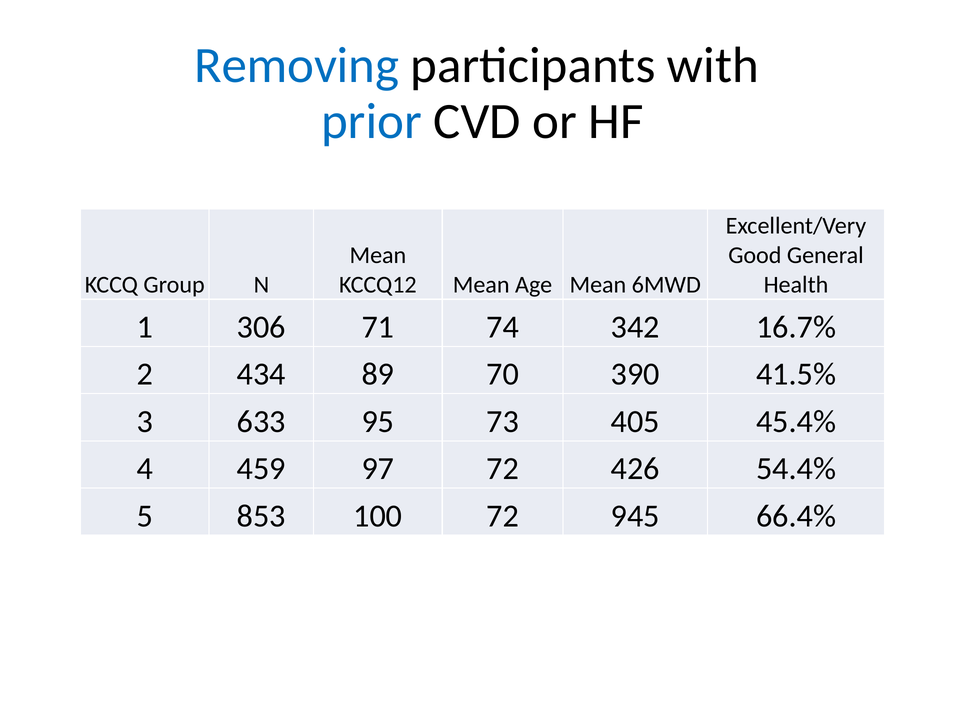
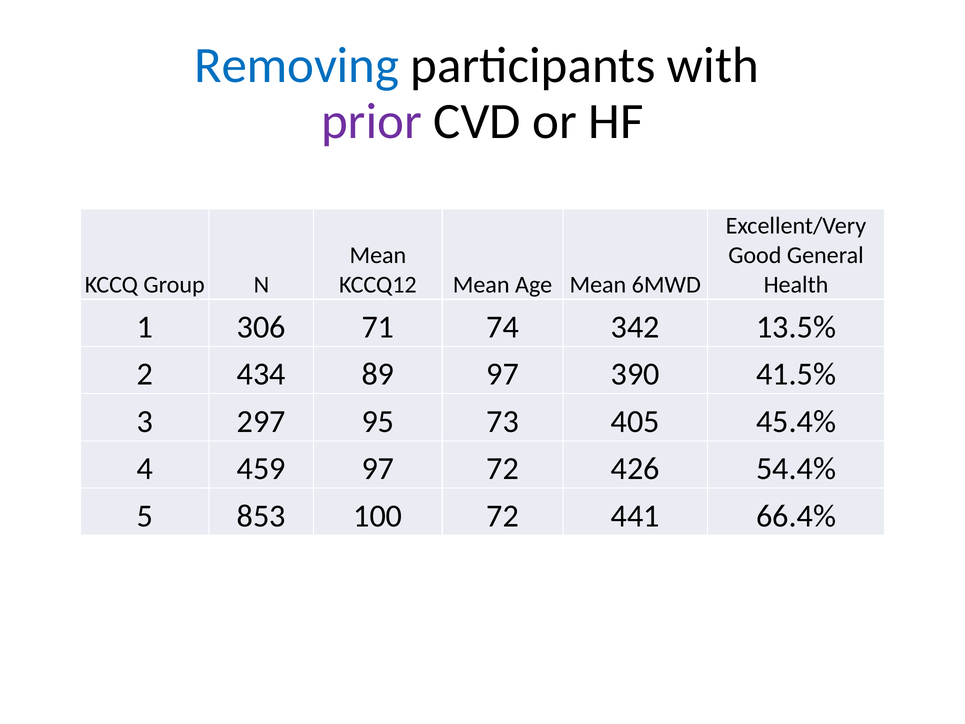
prior colour: blue -> purple
16.7%: 16.7% -> 13.5%
89 70: 70 -> 97
633: 633 -> 297
945: 945 -> 441
